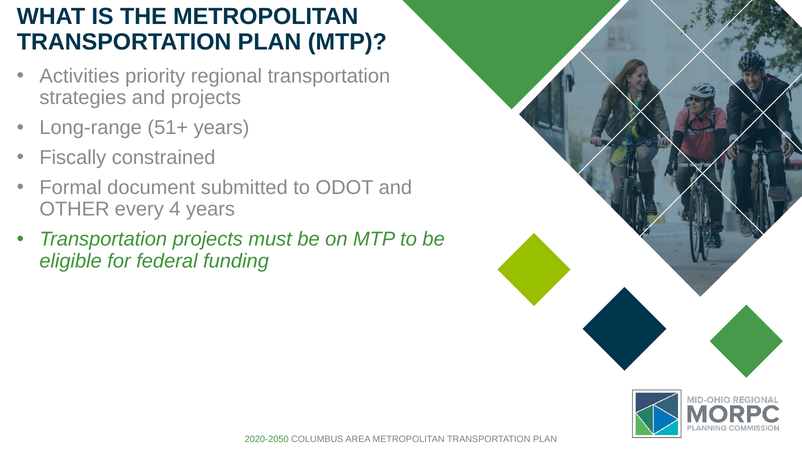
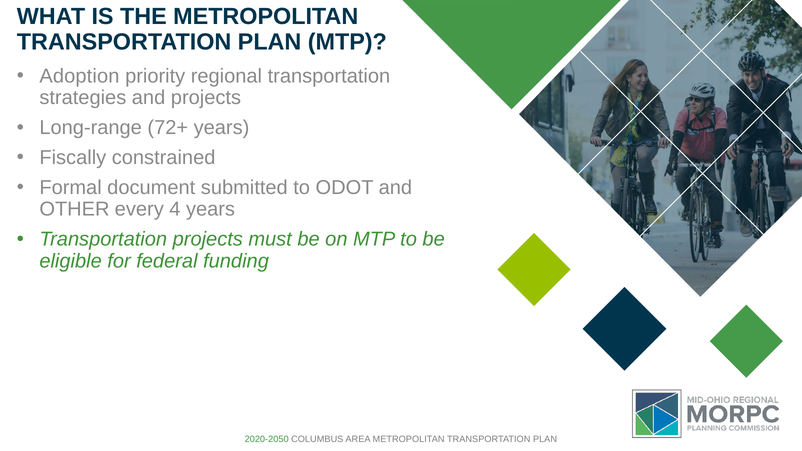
Activities: Activities -> Adoption
51+: 51+ -> 72+
